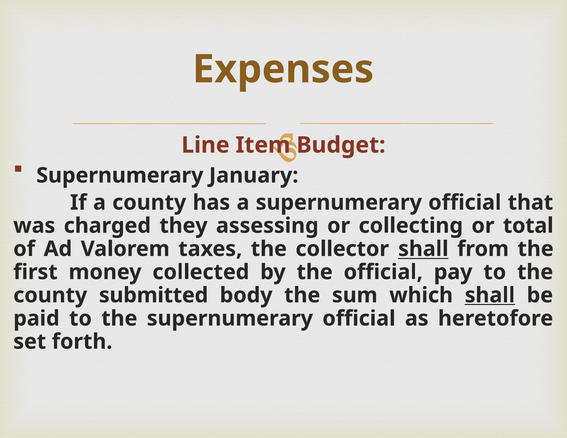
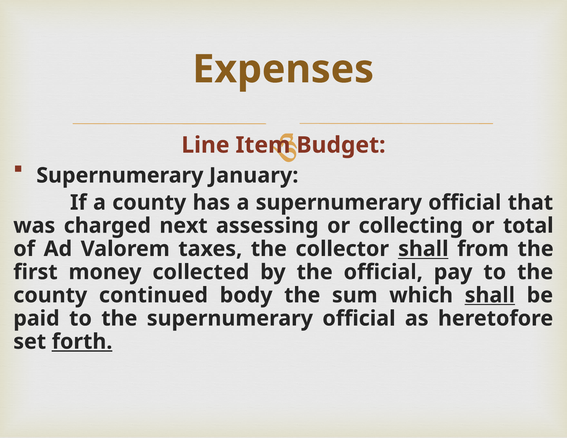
they: they -> next
submitted: submitted -> continued
forth underline: none -> present
